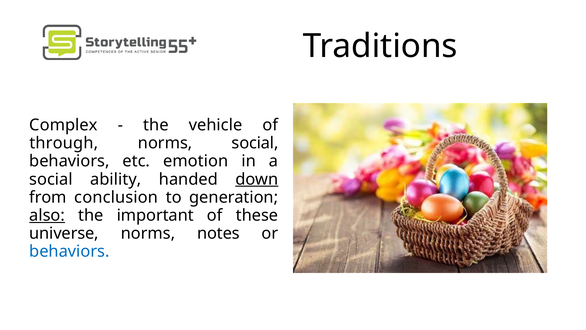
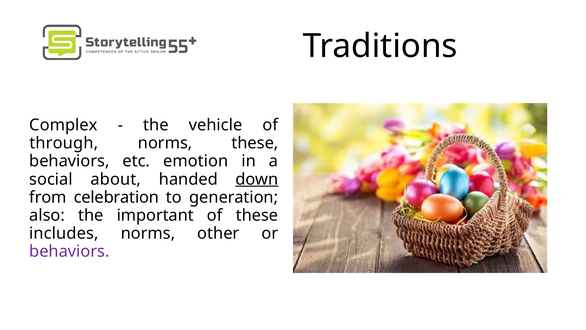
norms social: social -> these
ability: ability -> about
conclusion: conclusion -> celebration
also underline: present -> none
universe: universe -> includes
notes: notes -> other
behaviors at (69, 251) colour: blue -> purple
